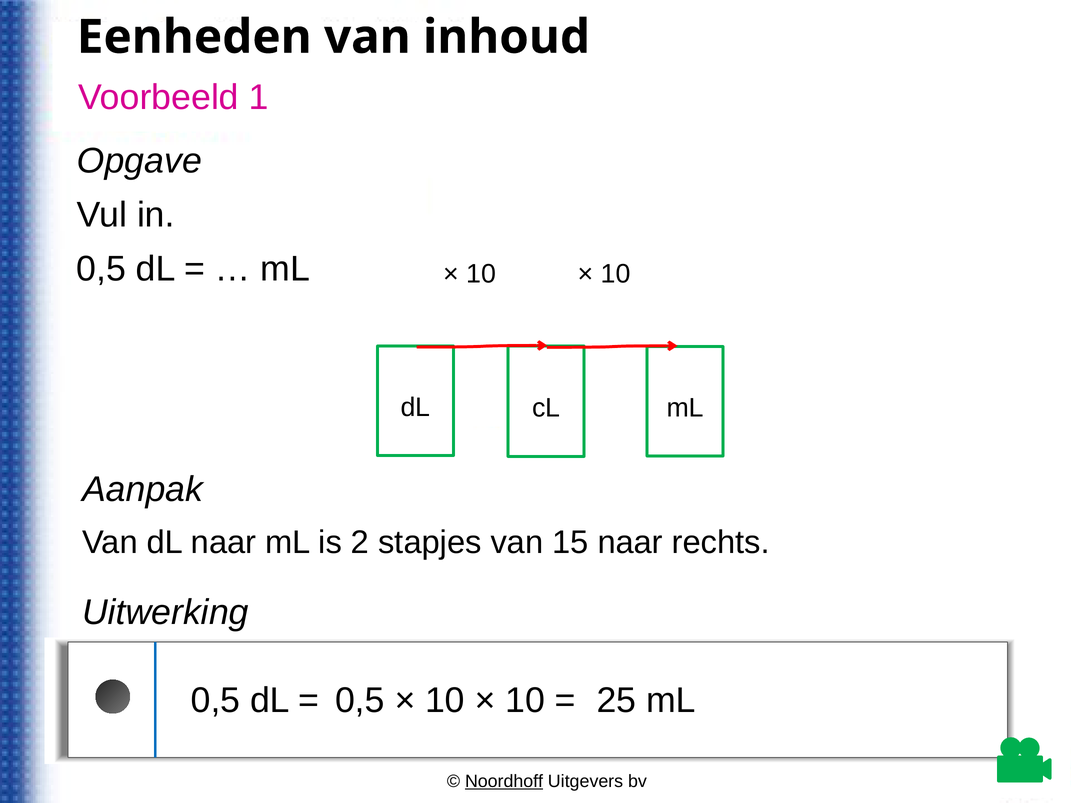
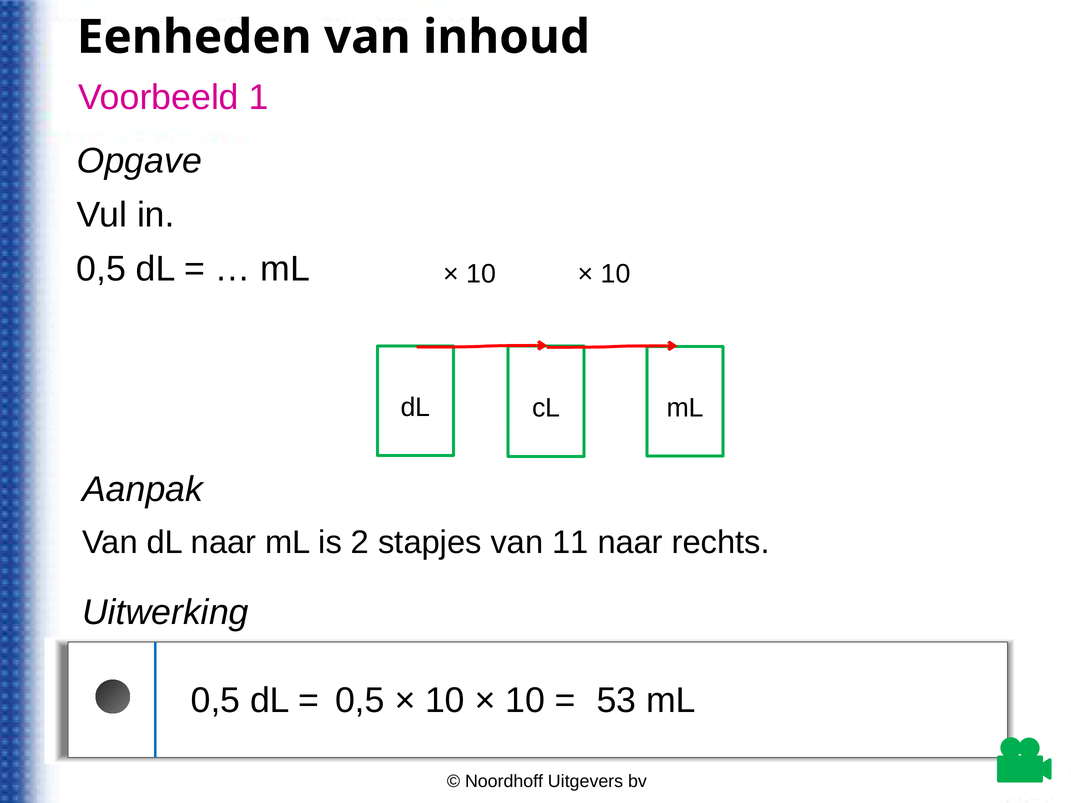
15: 15 -> 11
25: 25 -> 53
Noordhoff underline: present -> none
